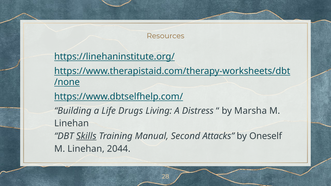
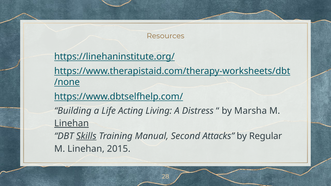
Drugs: Drugs -> Acting
Linehan at (72, 124) underline: none -> present
Oneself: Oneself -> Regular
2044: 2044 -> 2015
